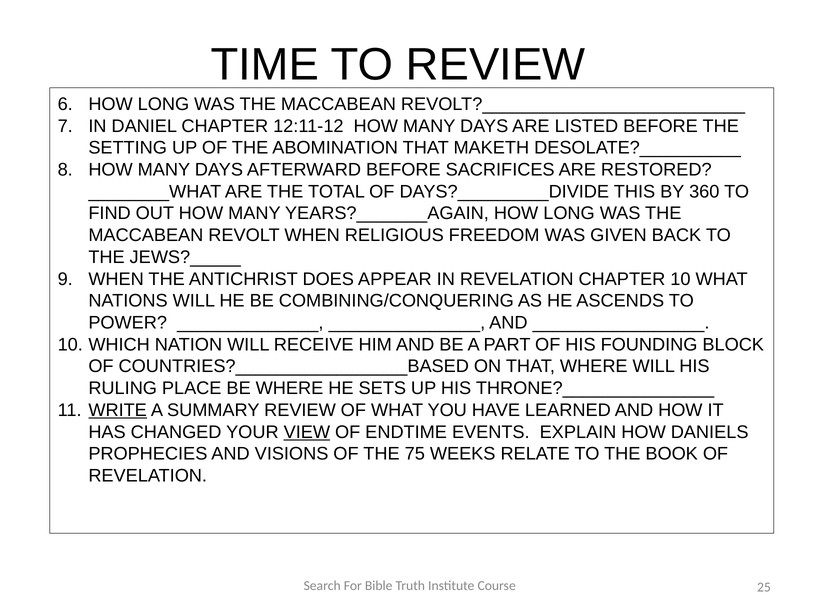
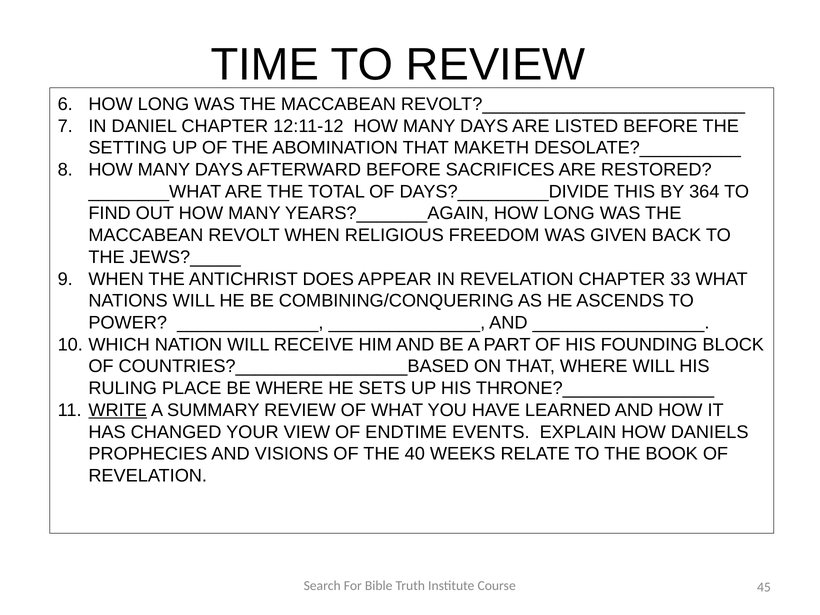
360: 360 -> 364
CHAPTER 10: 10 -> 33
VIEW underline: present -> none
75: 75 -> 40
25: 25 -> 45
